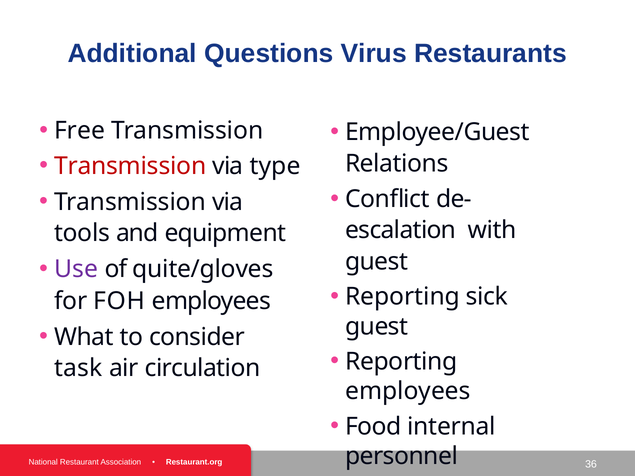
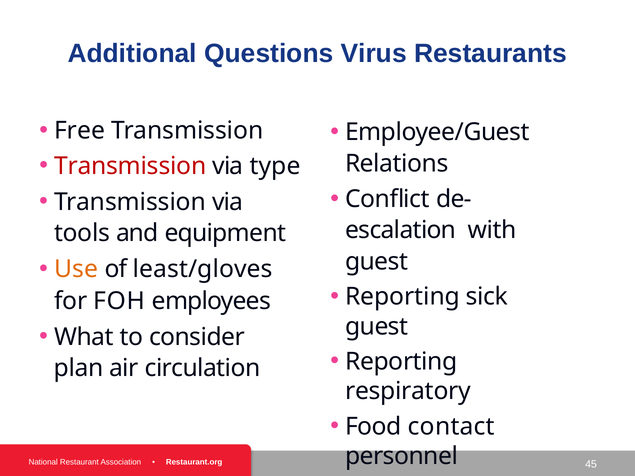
Use colour: purple -> orange
quite/gloves: quite/gloves -> least/gloves
task: task -> plan
employees at (408, 391): employees -> respiratory
internal: internal -> contact
36: 36 -> 45
